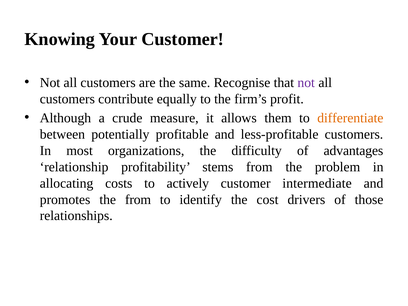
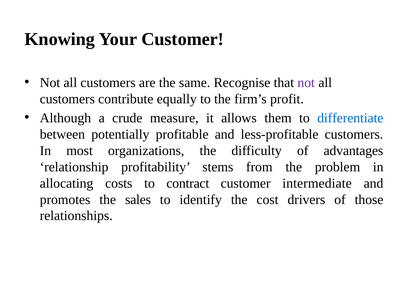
differentiate colour: orange -> blue
actively: actively -> contract
the from: from -> sales
